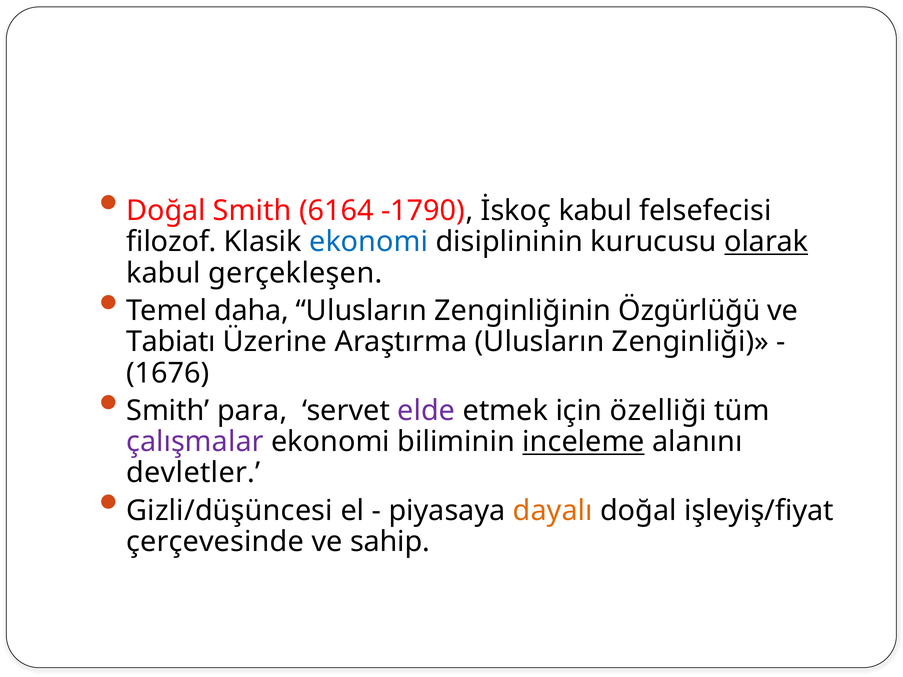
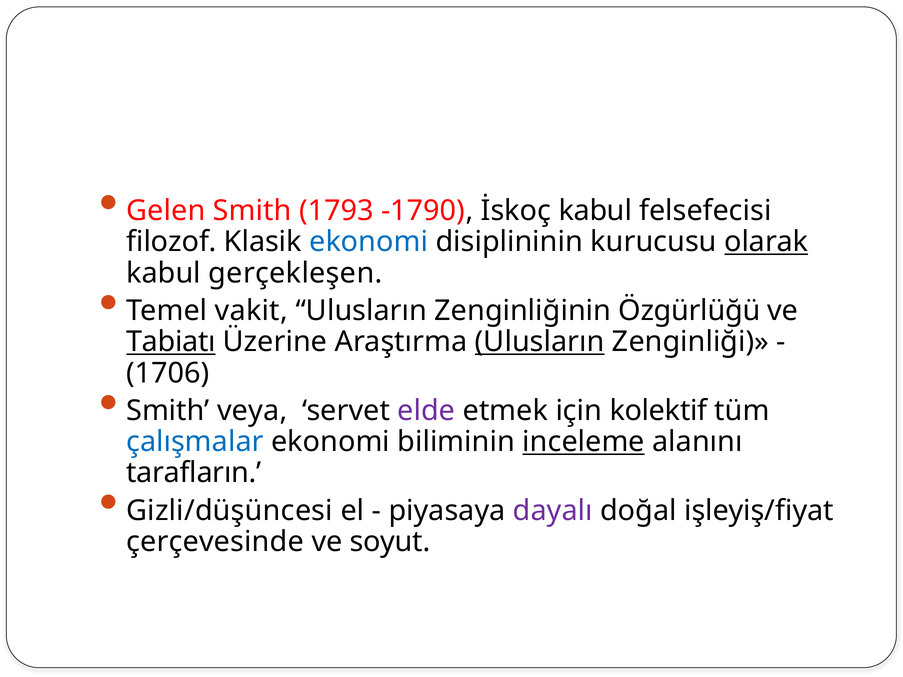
Doğal at (166, 211): Doğal -> Gelen
6164: 6164 -> 1793
daha: daha -> vakit
Tabiatı underline: none -> present
Ulusların at (540, 342) underline: none -> present
1676: 1676 -> 1706
para: para -> veya
özelliği: özelliği -> kolektif
çalışmalar colour: purple -> blue
devletler: devletler -> tarafların
dayalı colour: orange -> purple
sahip: sahip -> soyut
